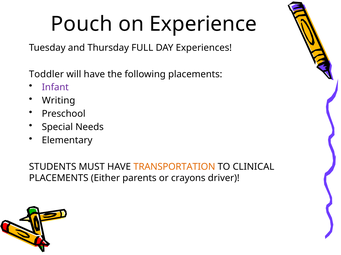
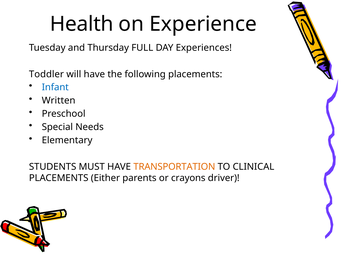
Pouch: Pouch -> Health
Infant colour: purple -> blue
Writing: Writing -> Written
